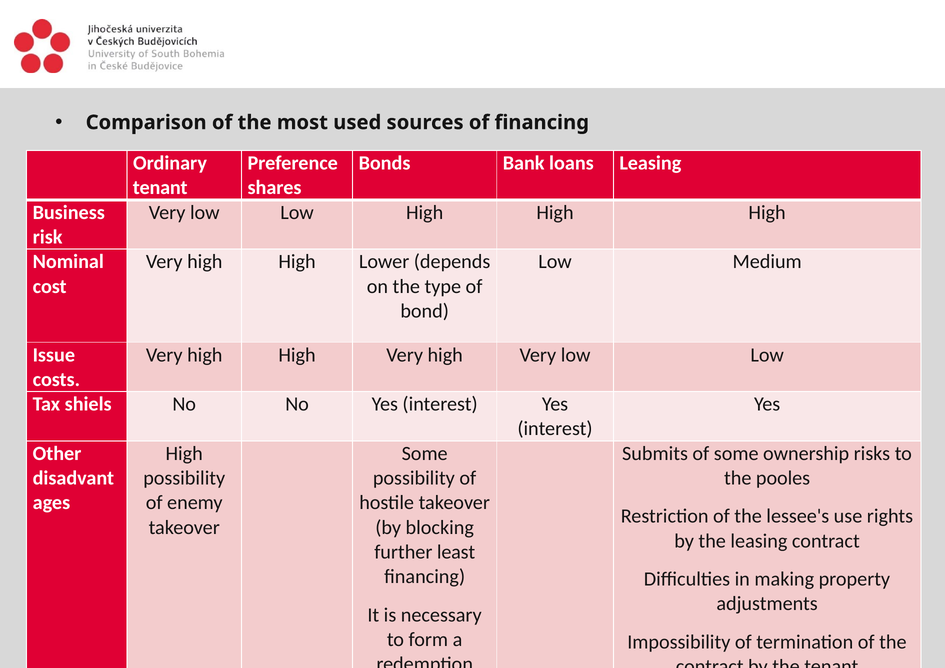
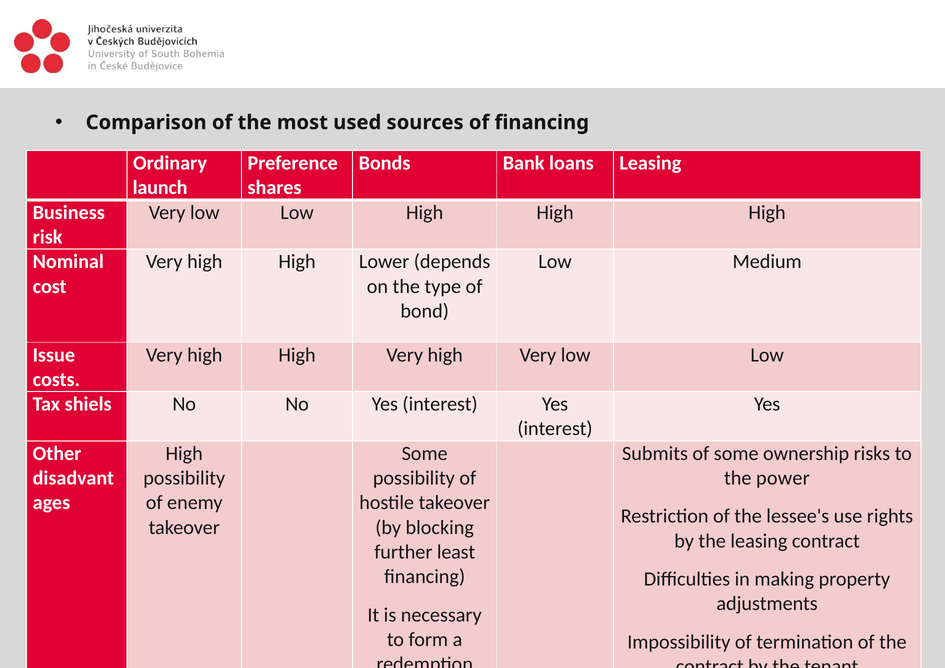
tenant at (160, 188): tenant -> launch
pooles: pooles -> power
